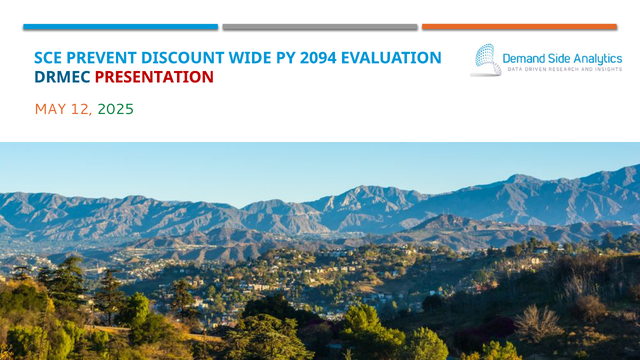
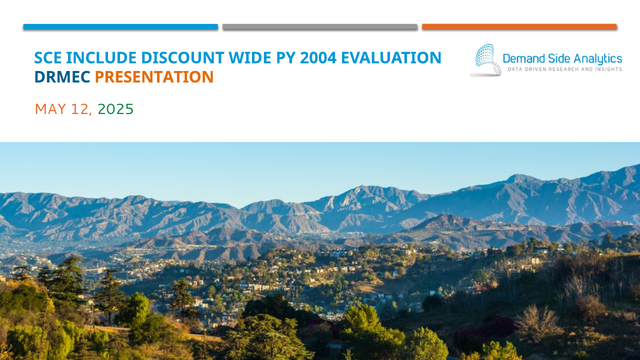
PREVENT: PREVENT -> INCLUDE
2094: 2094 -> 2004
PRESENTATION colour: red -> orange
